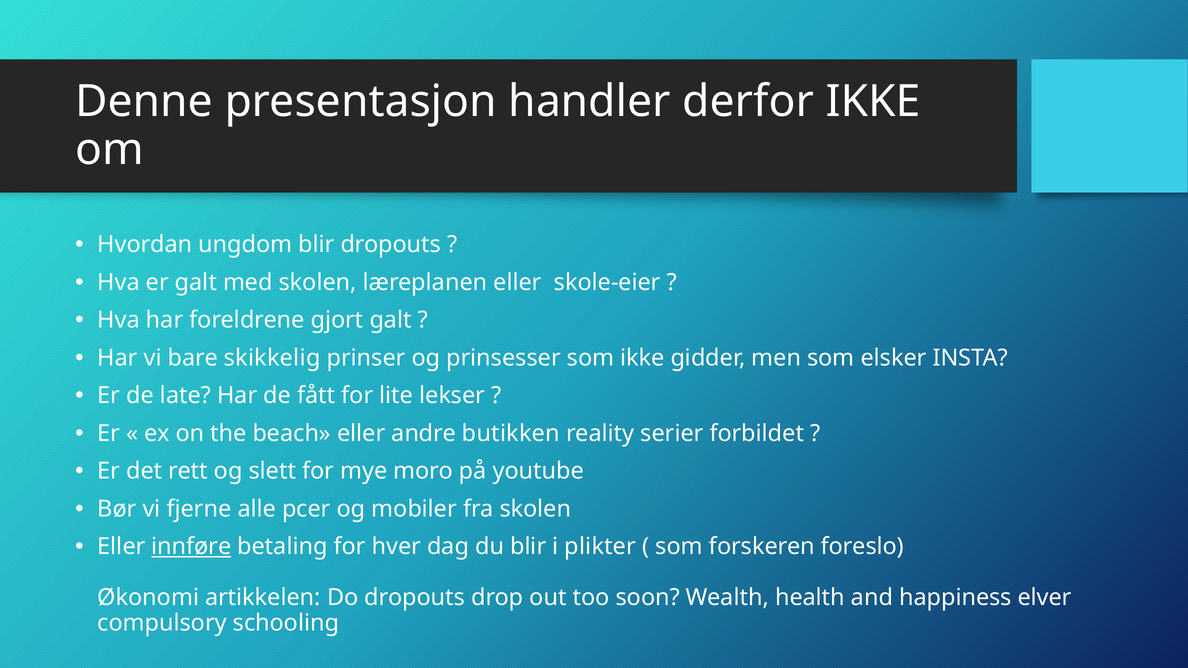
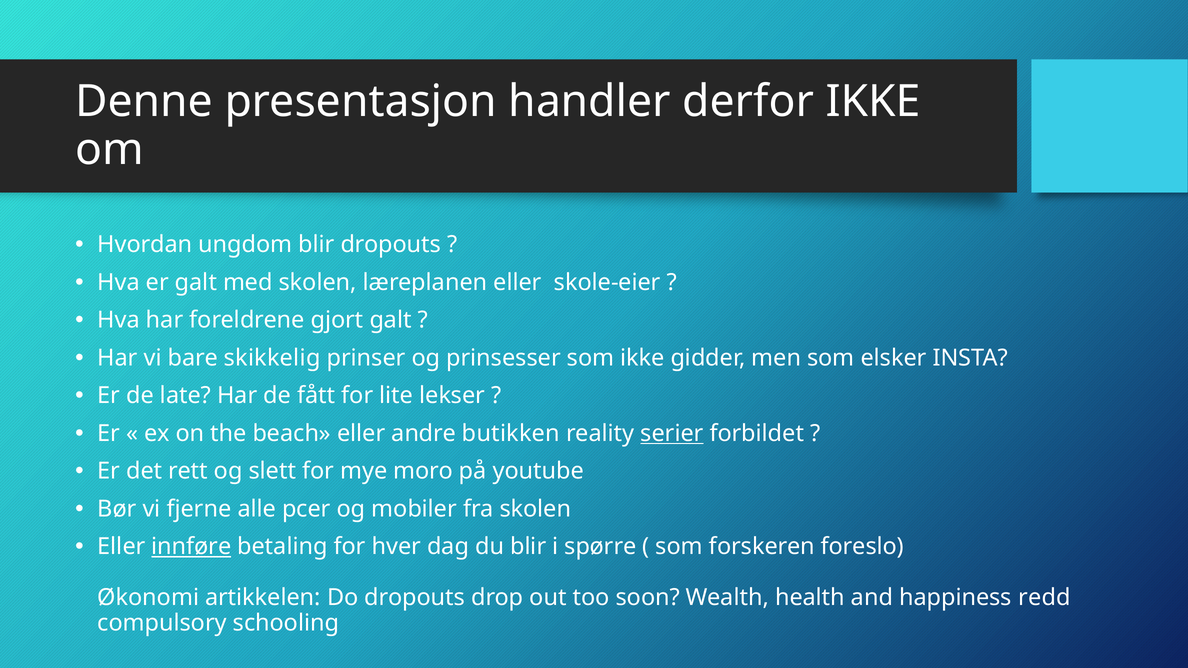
serier underline: none -> present
plikter: plikter -> spørre
elver: elver -> redd
